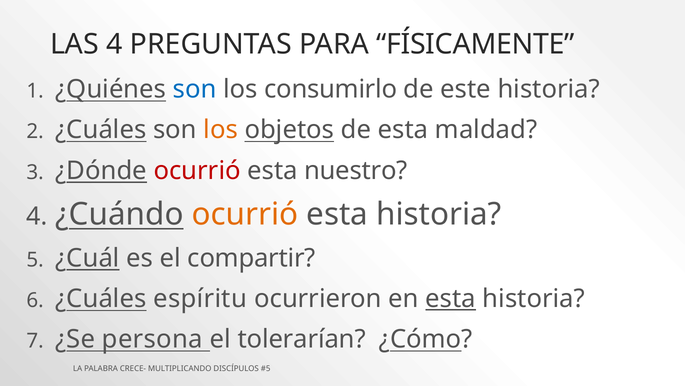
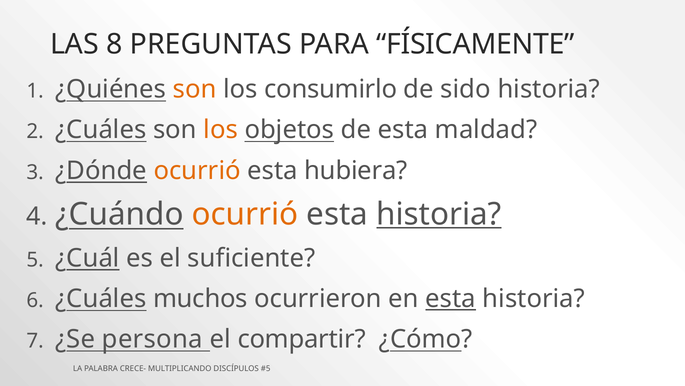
LAS 4: 4 -> 8
son at (195, 89) colour: blue -> orange
este: este -> sido
ocurrió at (197, 170) colour: red -> orange
nuestro: nuestro -> hubiera
historia at (439, 214) underline: none -> present
compartir: compartir -> suficiente
espíritu: espíritu -> muchos
tolerarían: tolerarían -> compartir
